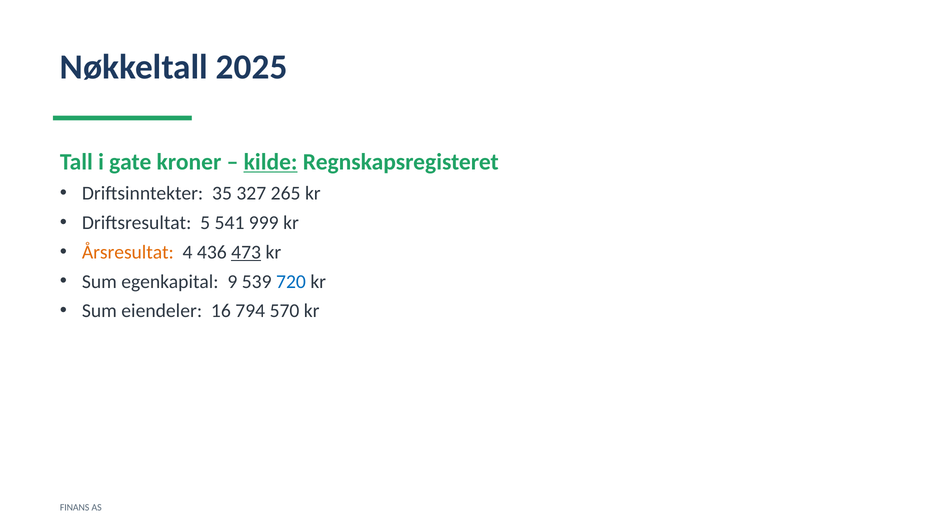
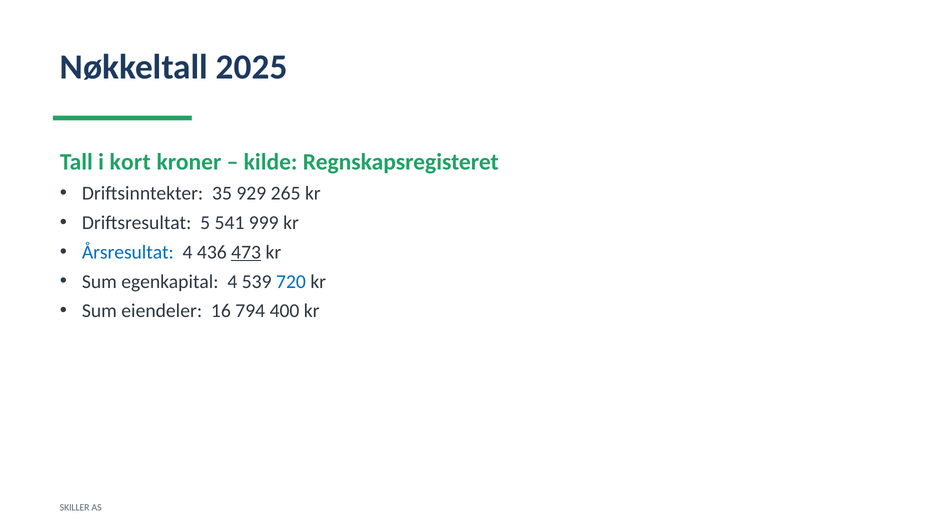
gate: gate -> kort
kilde underline: present -> none
327: 327 -> 929
Årsresultat colour: orange -> blue
egenkapital 9: 9 -> 4
570: 570 -> 400
FINANS: FINANS -> SKILLER
